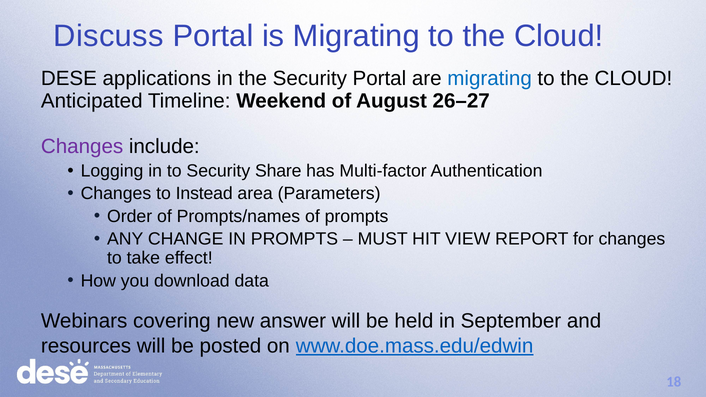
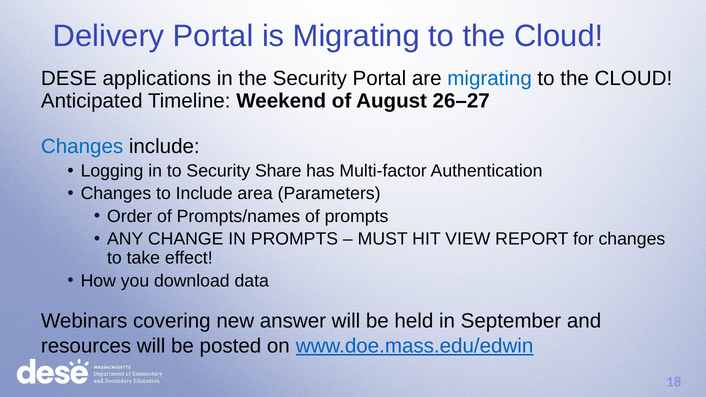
Discuss: Discuss -> Delivery
Changes at (82, 147) colour: purple -> blue
to Instead: Instead -> Include
